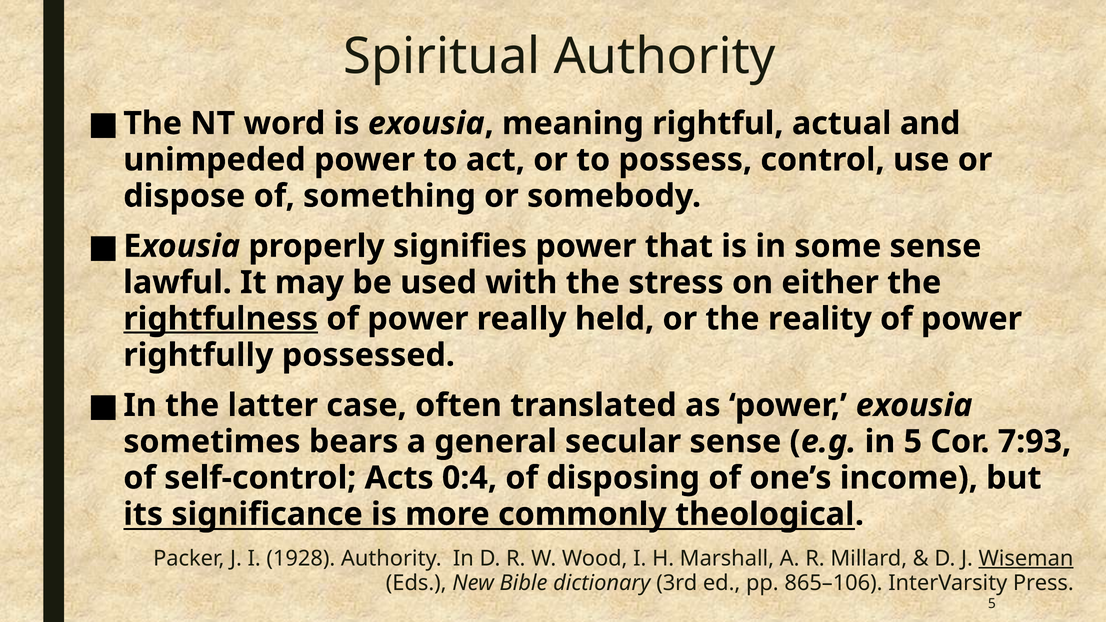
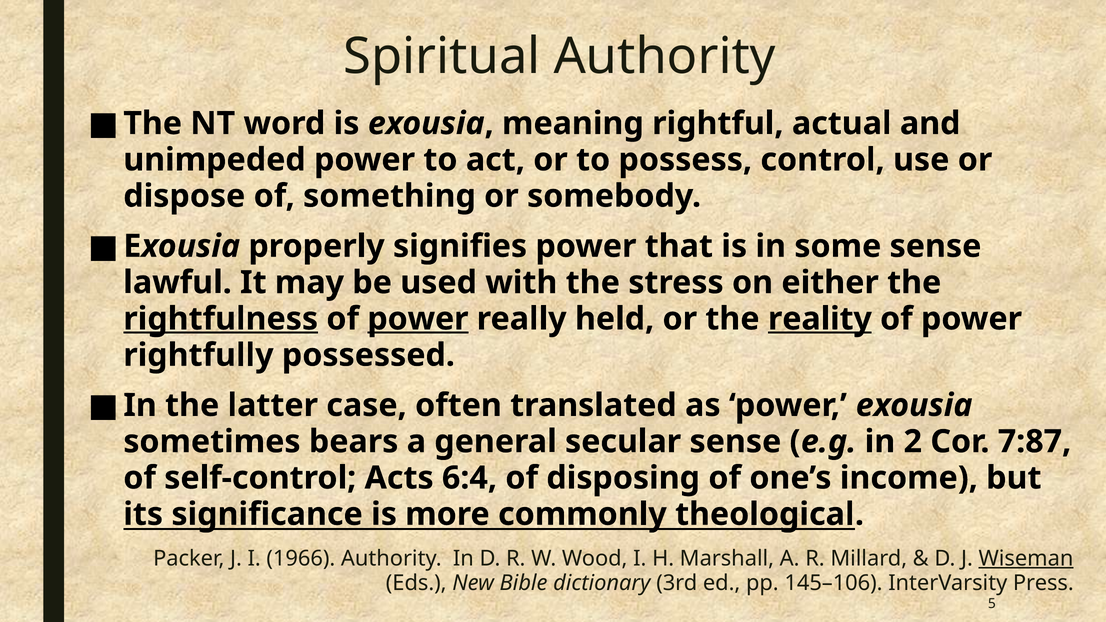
power at (418, 319) underline: none -> present
reality underline: none -> present
in 5: 5 -> 2
7:93: 7:93 -> 7:87
0:4: 0:4 -> 6:4
1928: 1928 -> 1966
865–106: 865–106 -> 145–106
